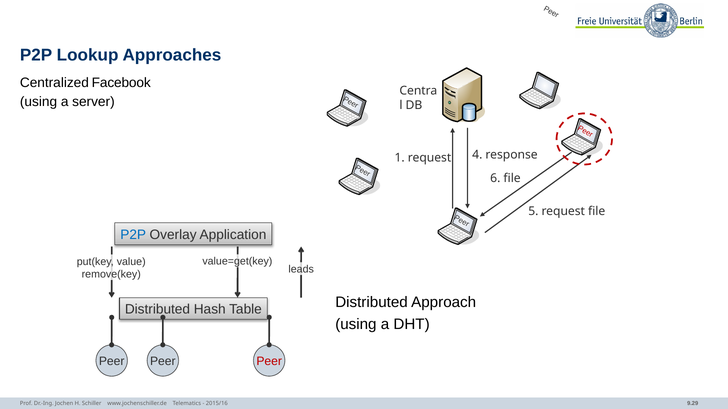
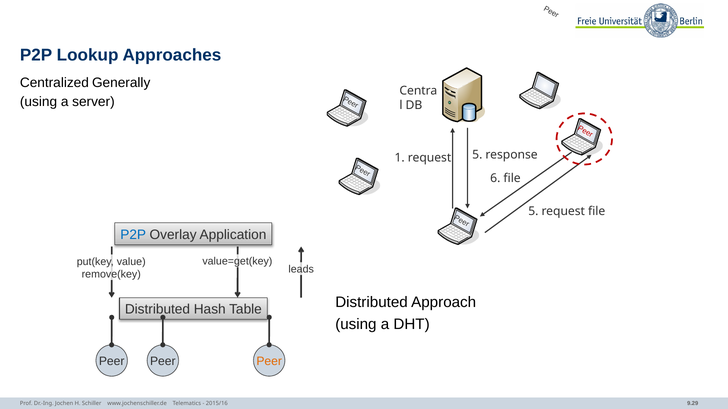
Facebook: Facebook -> Generally
4 at (477, 155): 4 -> 5
Peer at (269, 362) colour: red -> orange
